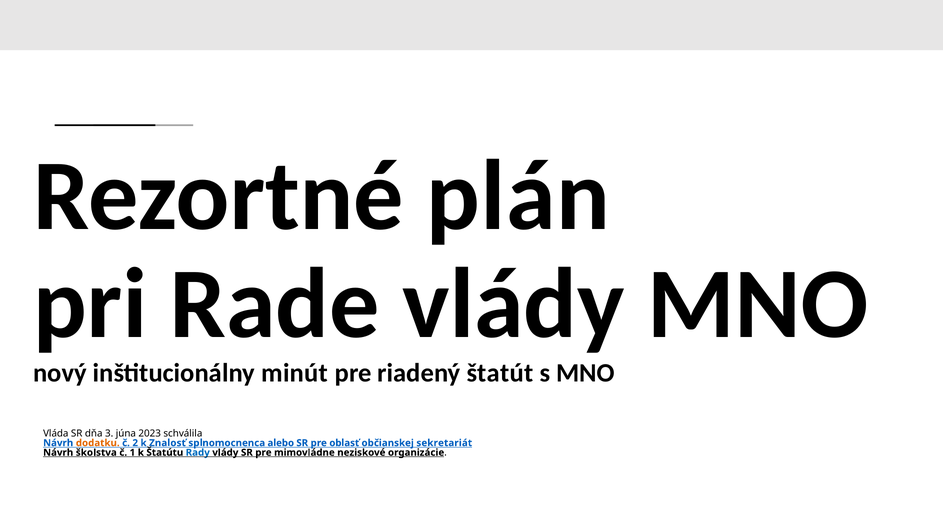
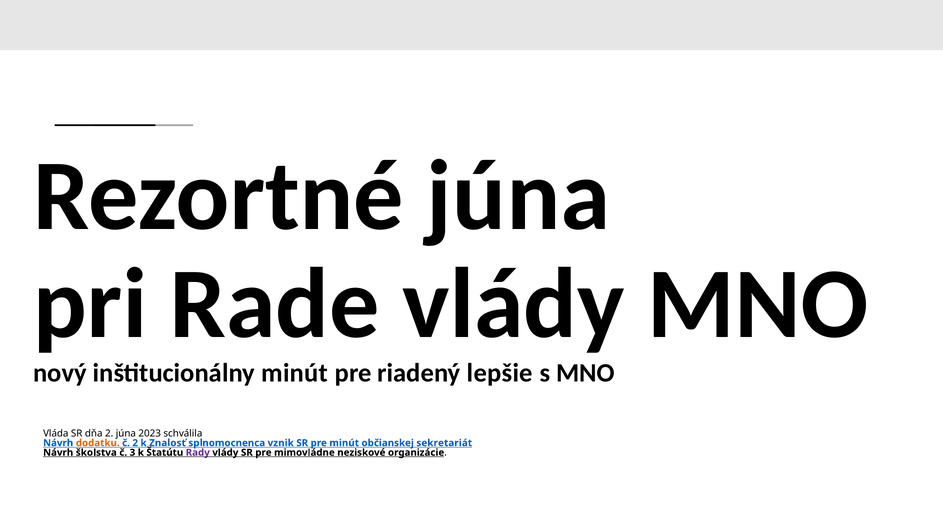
Rezortné plán: plán -> júna
štatút: štatút -> lepšie
dňa 3: 3 -> 2
alebo: alebo -> vznik
pre oblasť: oblasť -> minút
1: 1 -> 3
Rady colour: blue -> purple
